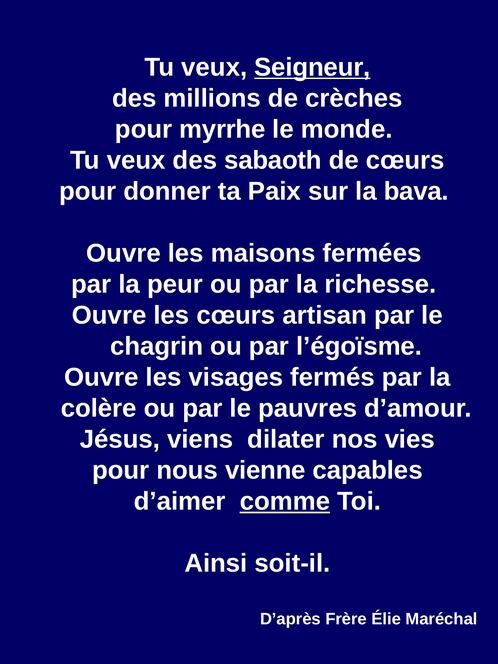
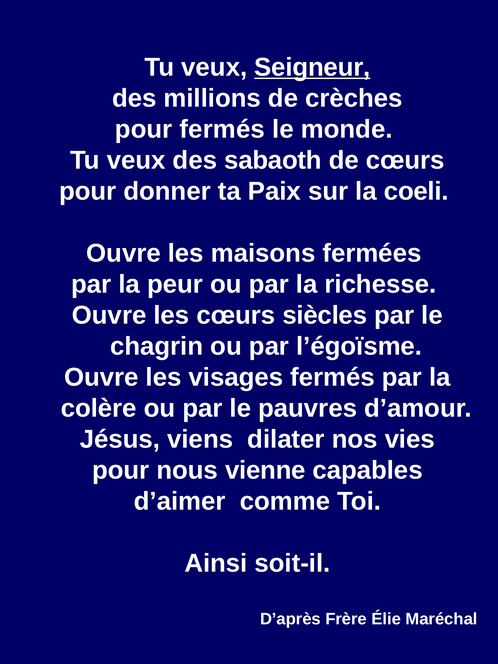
pour myrrhe: myrrhe -> fermés
bava: bava -> coeli
artisan: artisan -> siècles
comme underline: present -> none
